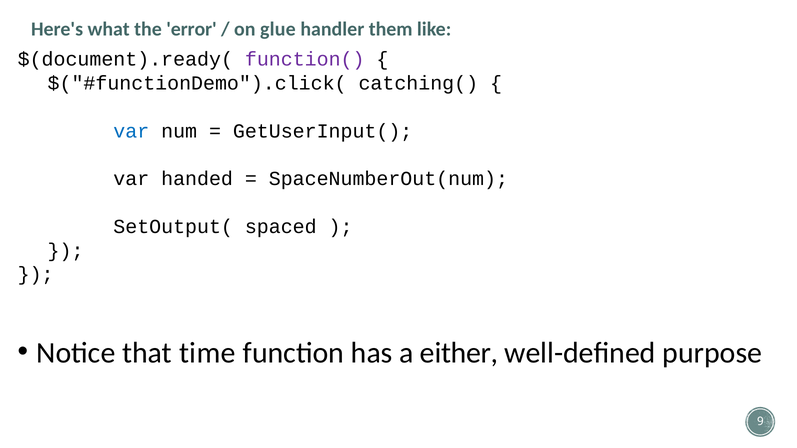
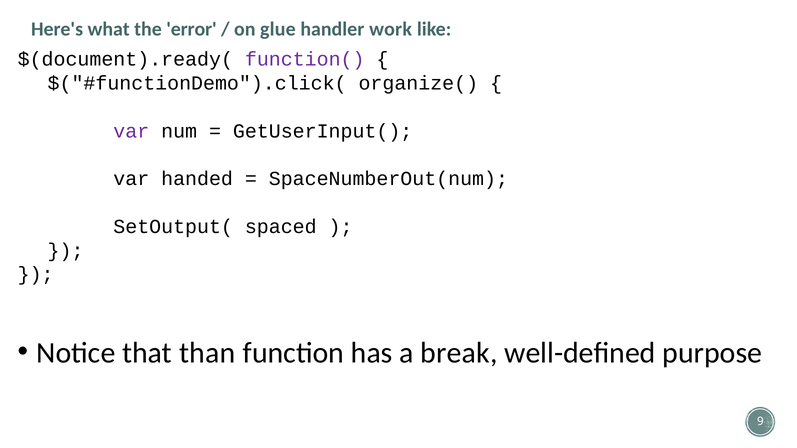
them: them -> work
catching(: catching( -> organize(
var at (131, 131) colour: blue -> purple
time: time -> than
either: either -> break
